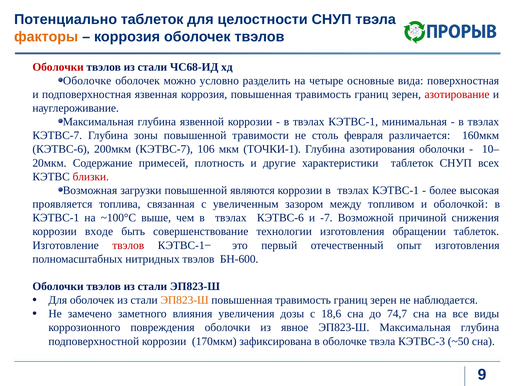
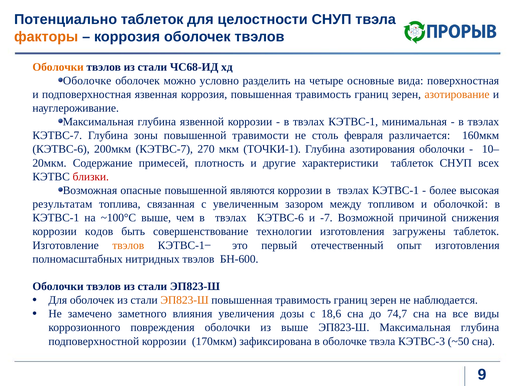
Оболочки at (58, 67) colour: red -> orange
азотирование colour: red -> orange
106: 106 -> 270
загрузки: загрузки -> опасные
проявляется: проявляется -> результатам
входе: входе -> кодов
обращении: обращении -> загружены
твэлов at (128, 245) colour: red -> orange
из явное: явное -> выше
